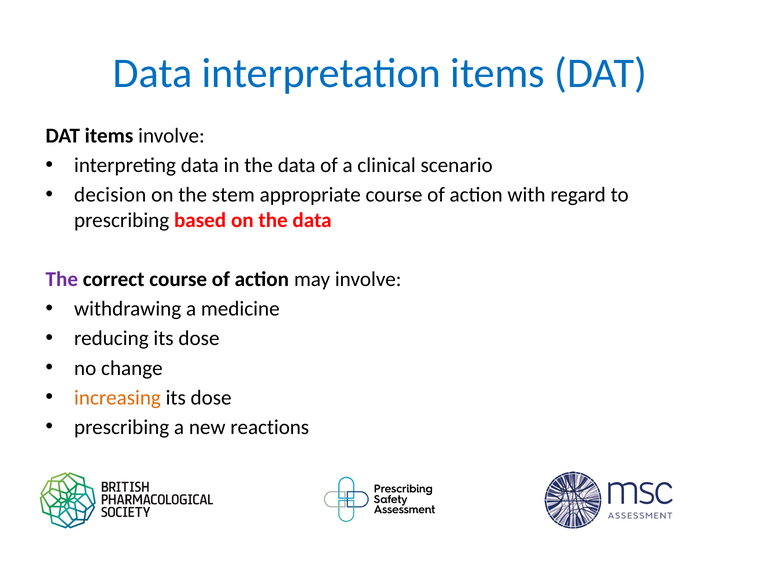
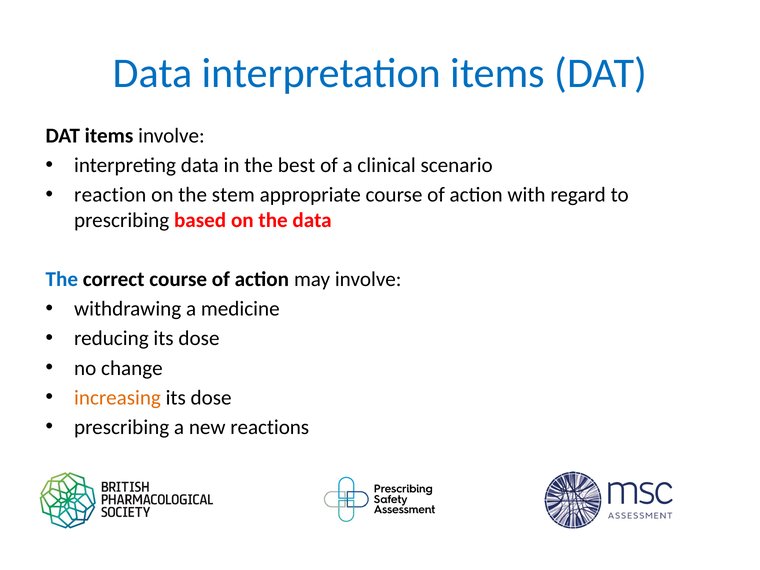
in the data: data -> best
decision: decision -> reaction
The at (62, 279) colour: purple -> blue
